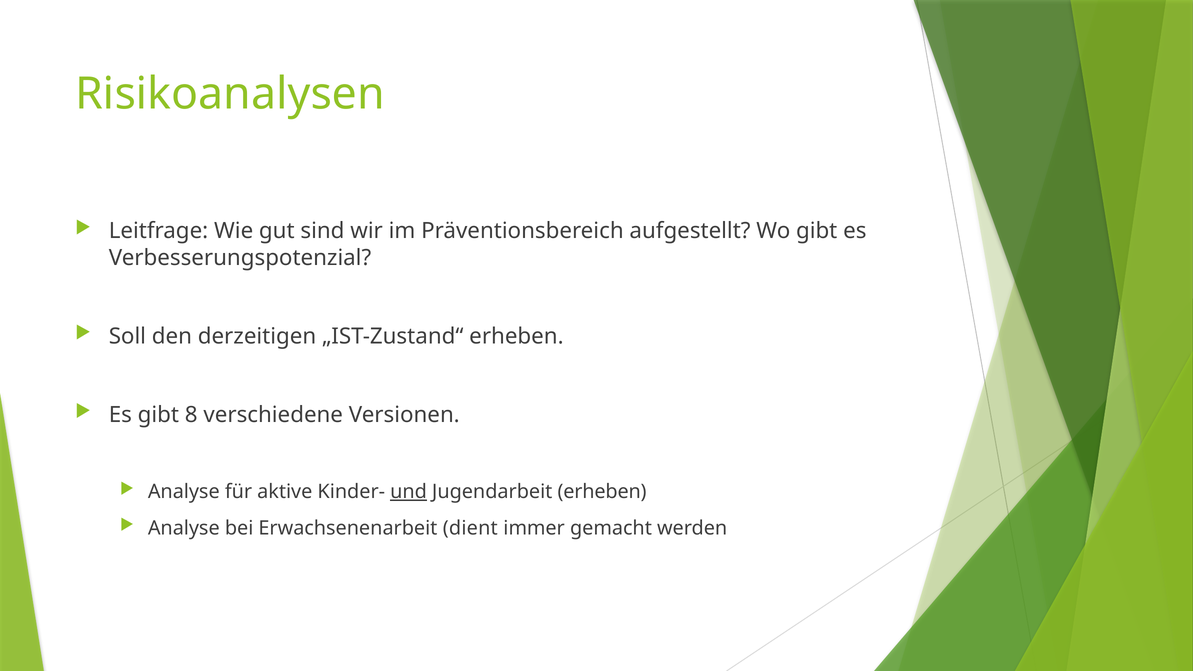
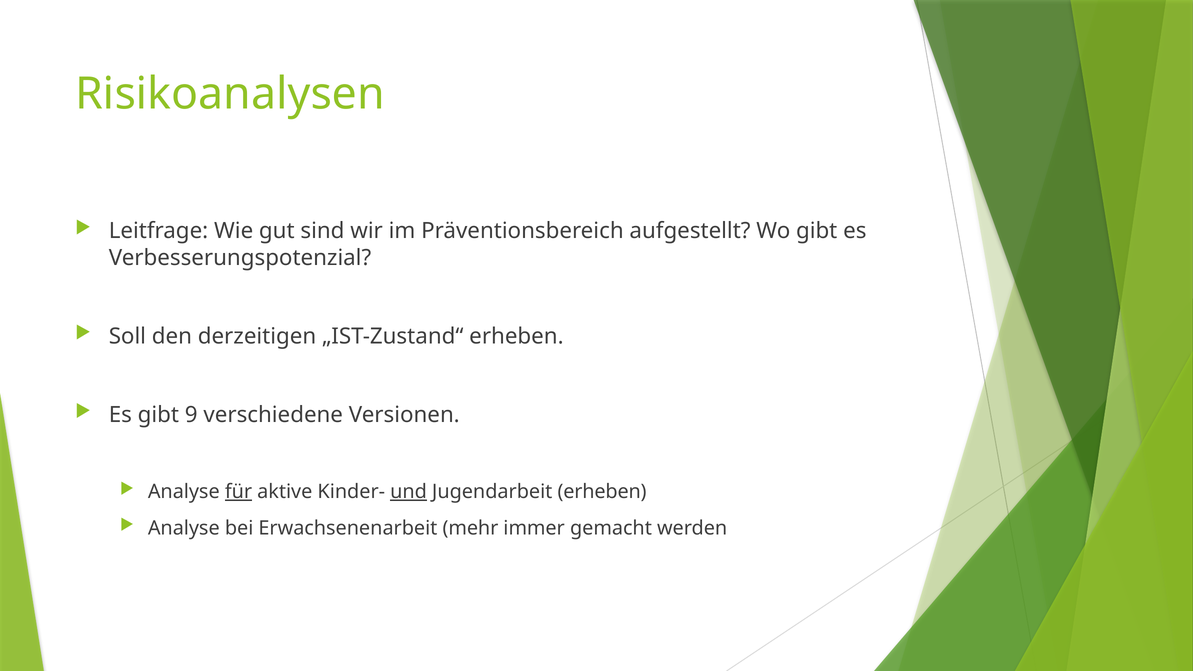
8: 8 -> 9
für underline: none -> present
dient: dient -> mehr
